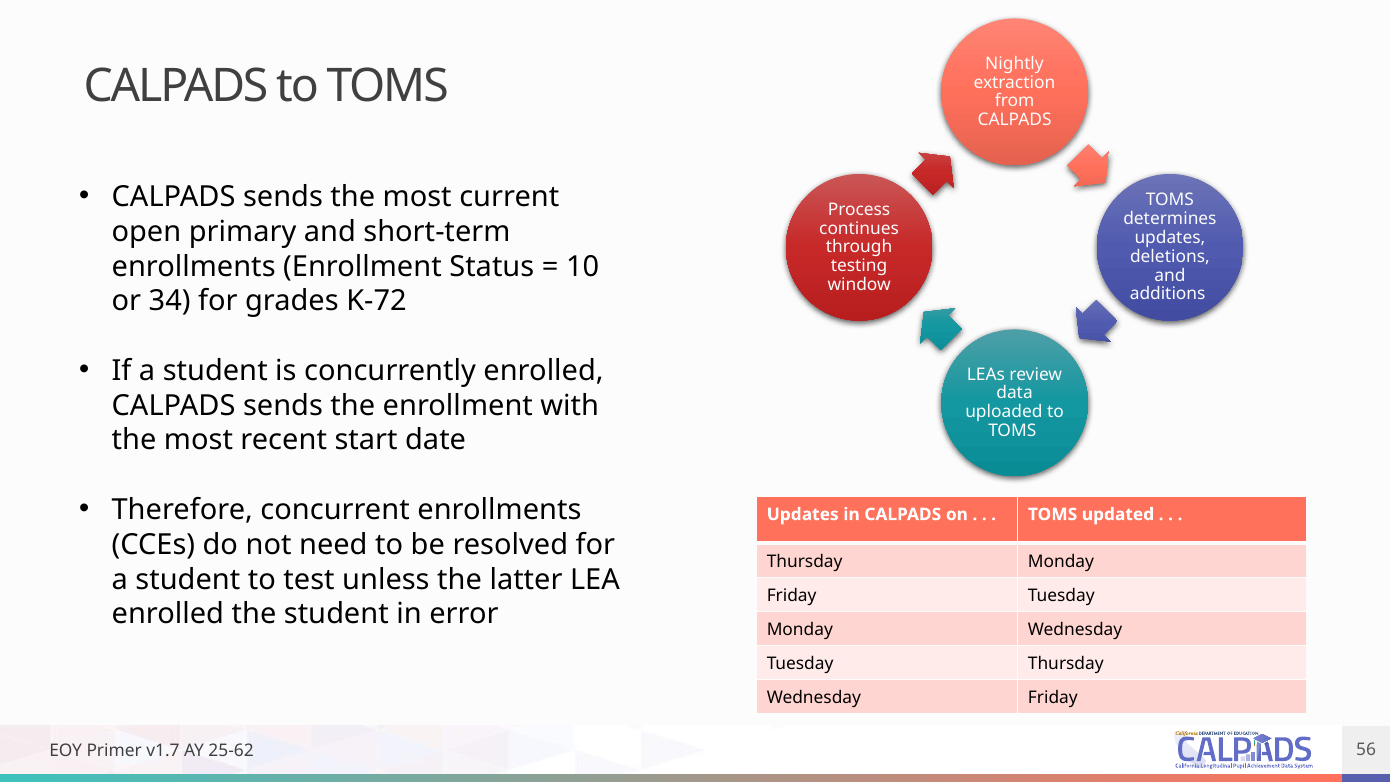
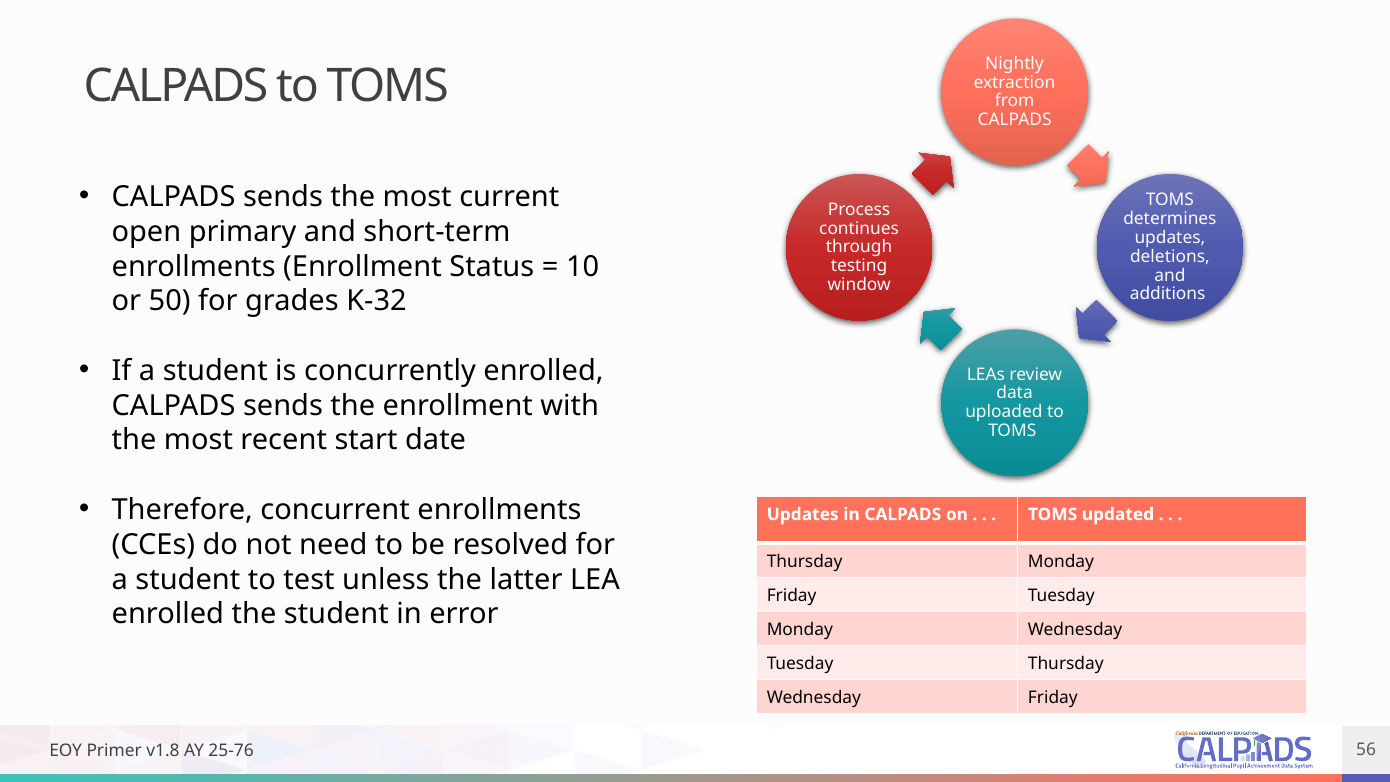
34: 34 -> 50
K-72: K-72 -> K-32
v1.7: v1.7 -> v1.8
25-62: 25-62 -> 25-76
